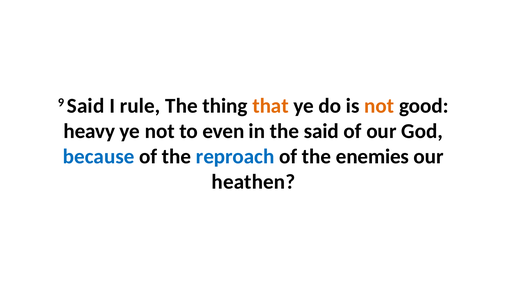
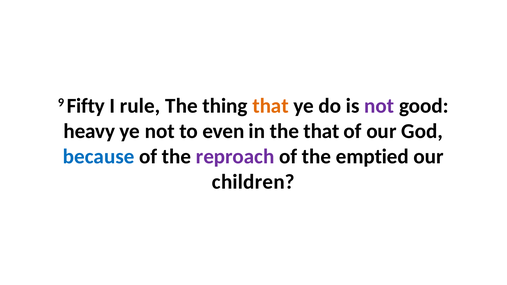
9 Said: Said -> Fifty
not at (379, 106) colour: orange -> purple
the said: said -> that
reproach colour: blue -> purple
enemies: enemies -> emptied
heathen: heathen -> children
